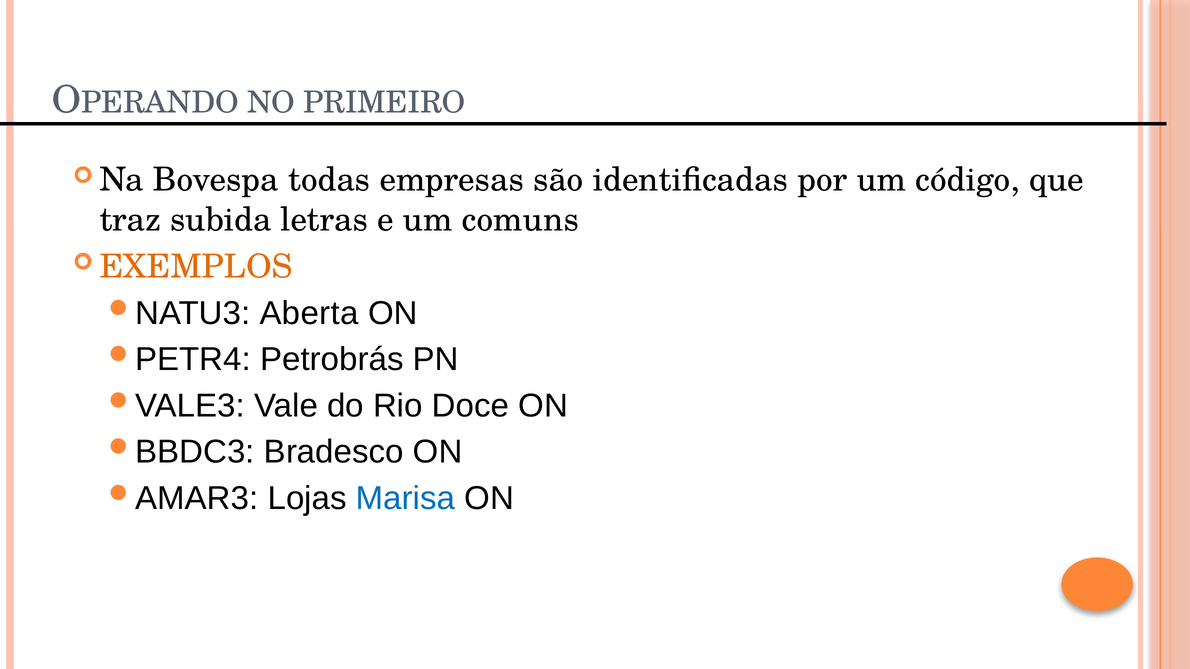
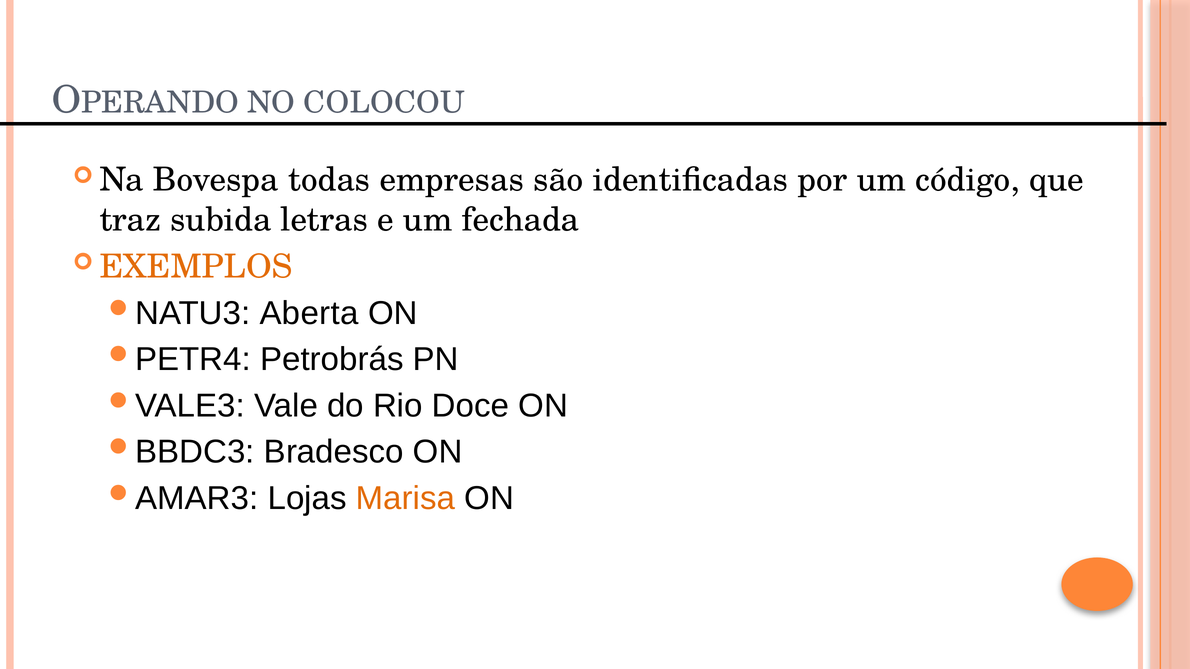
PRIMEIRO: PRIMEIRO -> COLOCOU
comuns: comuns -> fechada
Marisa colour: blue -> orange
